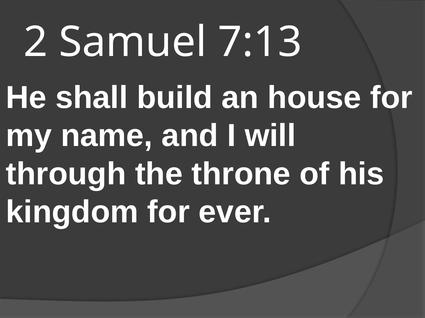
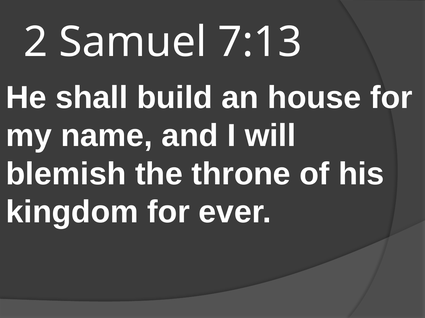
through: through -> blemish
